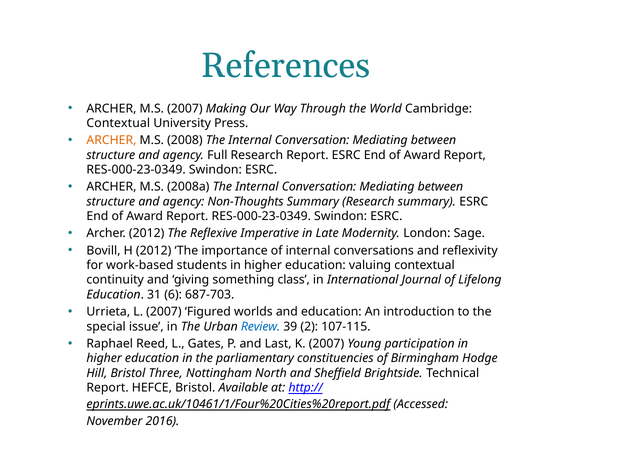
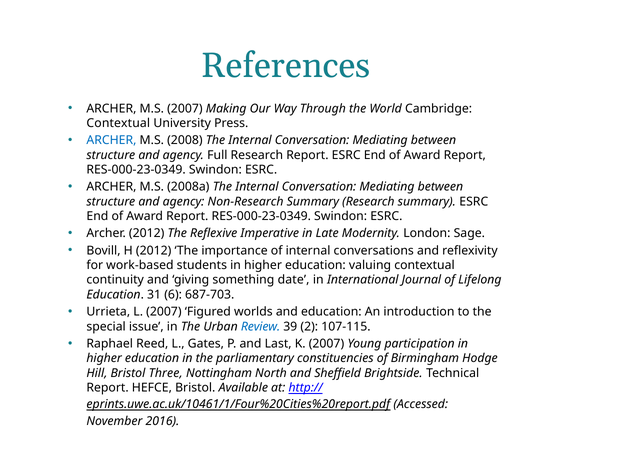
ARCHER at (111, 140) colour: orange -> blue
Non-Thoughts: Non-Thoughts -> Non-Research
class: class -> date
